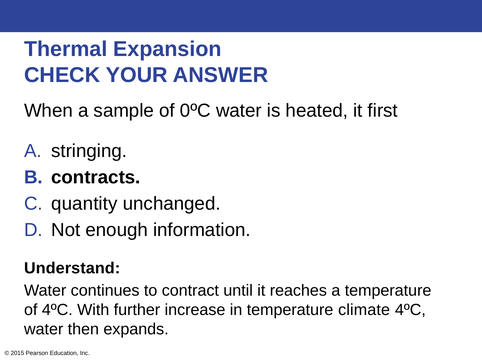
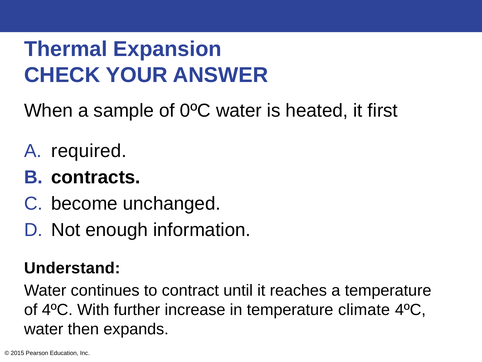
stringing: stringing -> required
quantity: quantity -> become
